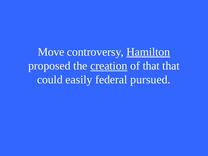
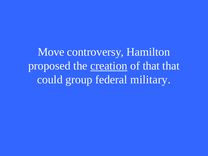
Hamilton underline: present -> none
easily: easily -> group
pursued: pursued -> military
